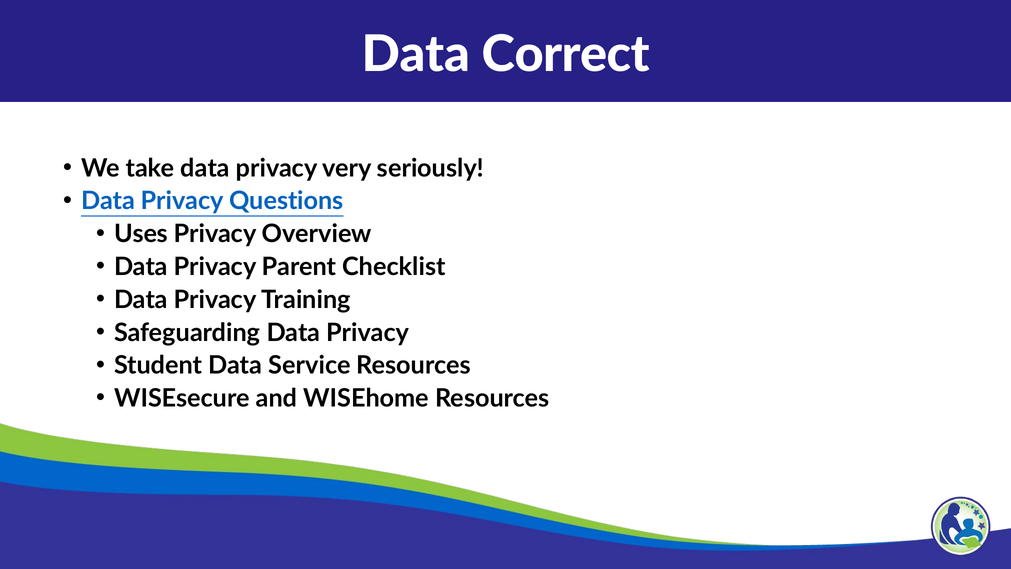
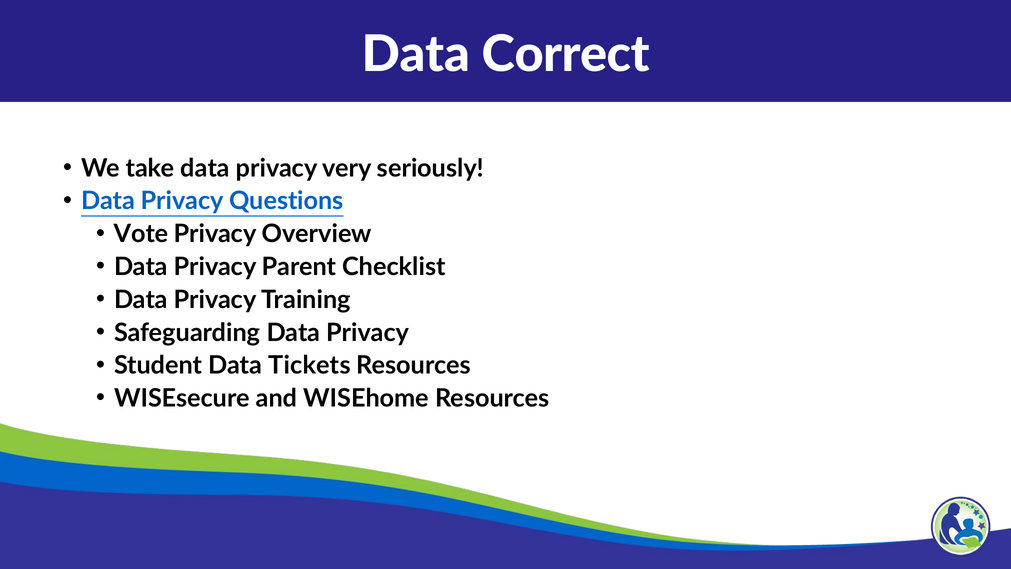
Uses: Uses -> Vote
Service: Service -> Tickets
